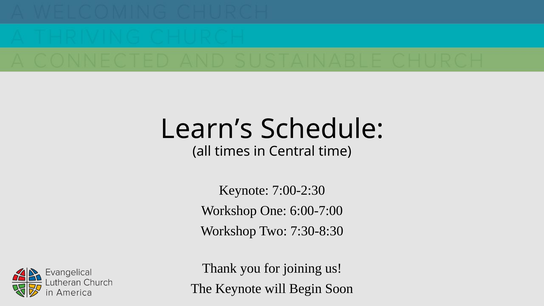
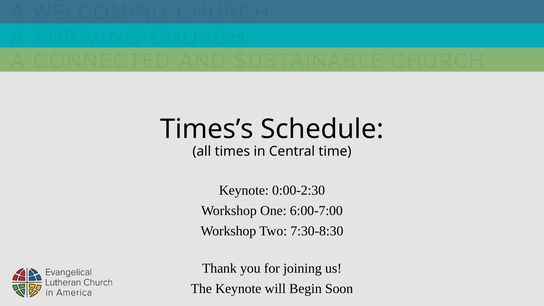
Learn’s: Learn’s -> Times’s
7:00-2:30: 7:00-2:30 -> 0:00-2:30
